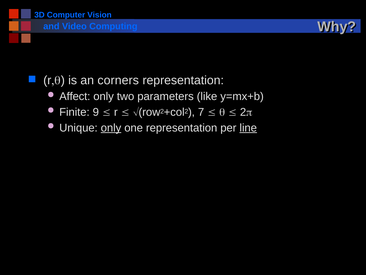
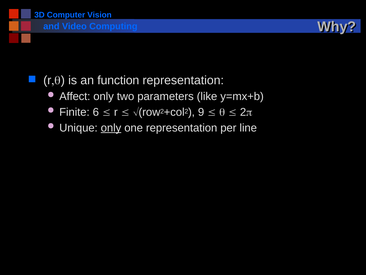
corners: corners -> function
9: 9 -> 6
7: 7 -> 9
line underline: present -> none
